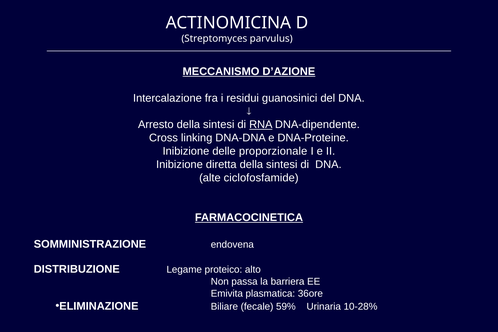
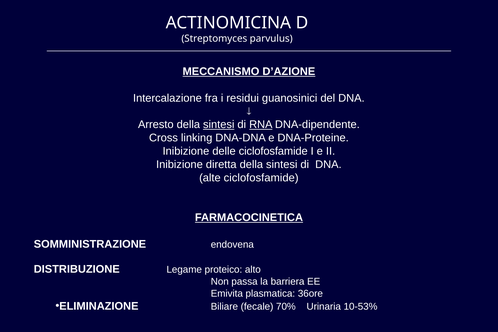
sintesi at (219, 125) underline: none -> present
delle proporzionale: proporzionale -> ciclofosfamide
59%: 59% -> 70%
10-28%: 10-28% -> 10-53%
